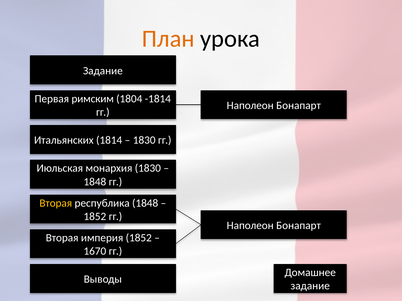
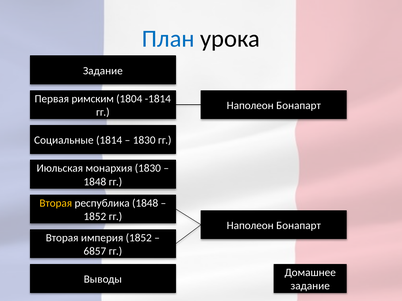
План colour: orange -> blue
Итальянских: Итальянских -> Социальные
1670: 1670 -> 6857
